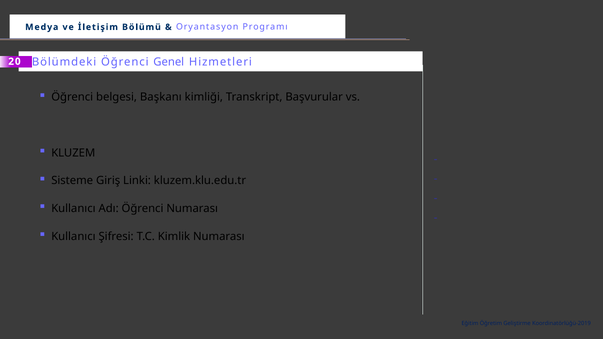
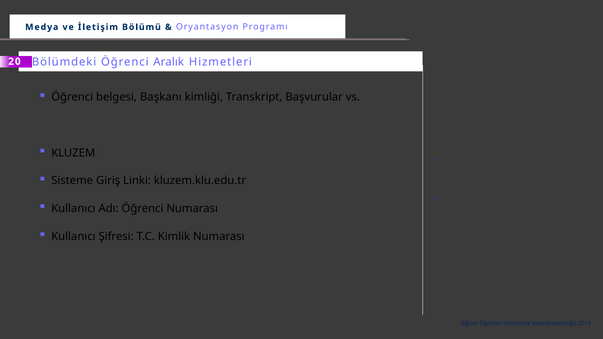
Genel: Genel -> Aralık
